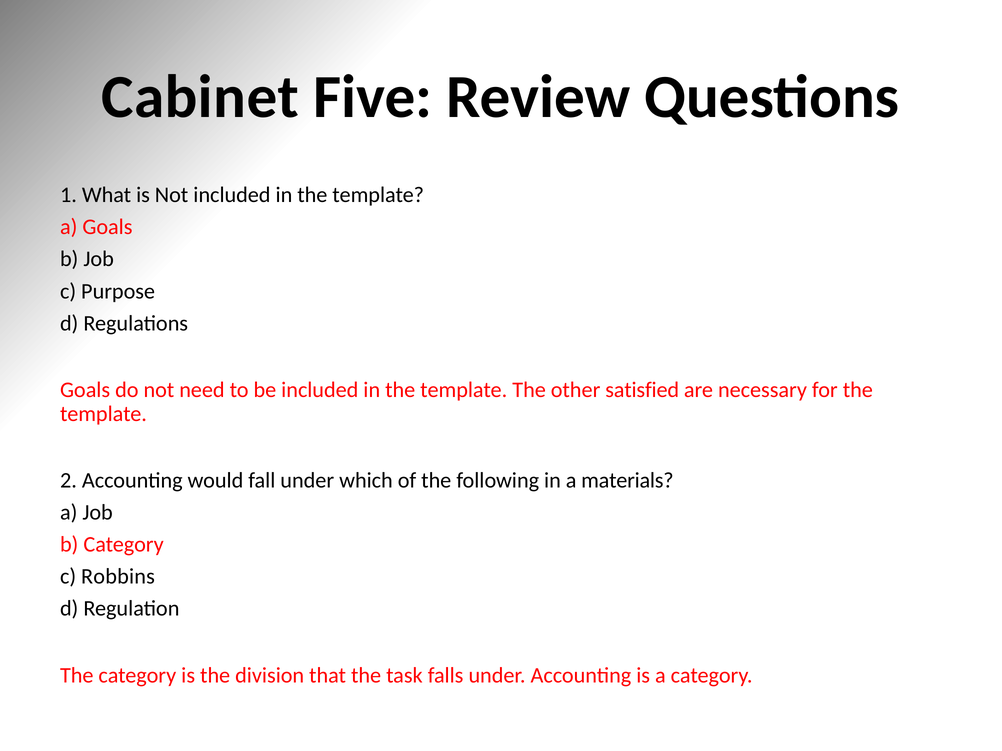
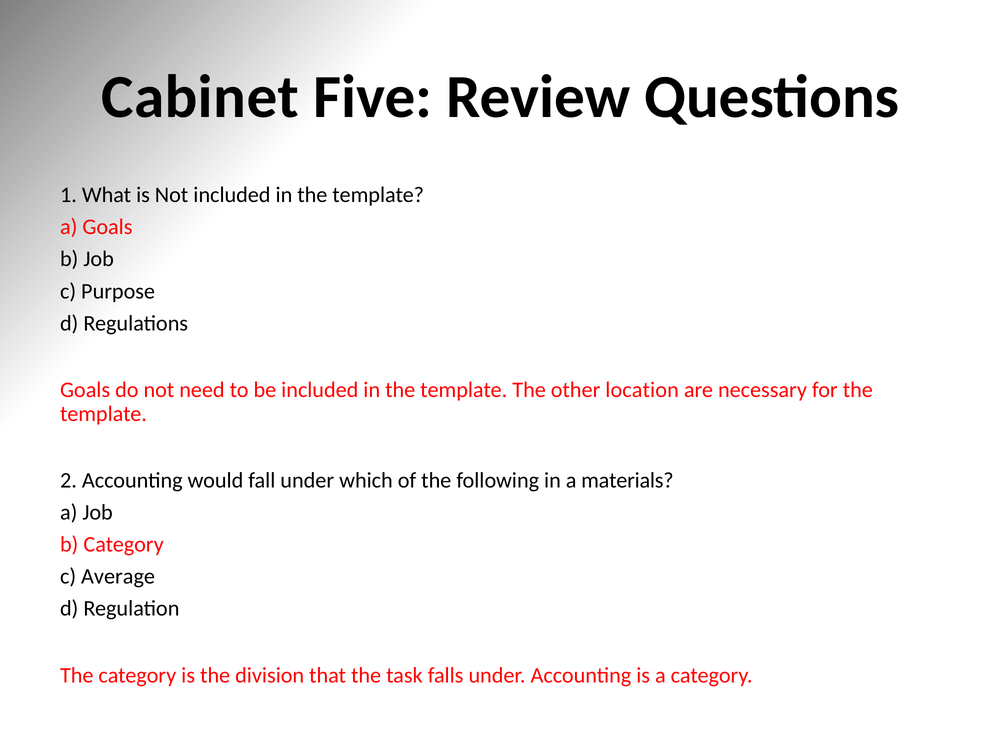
satisfied: satisfied -> location
Robbins: Robbins -> Average
